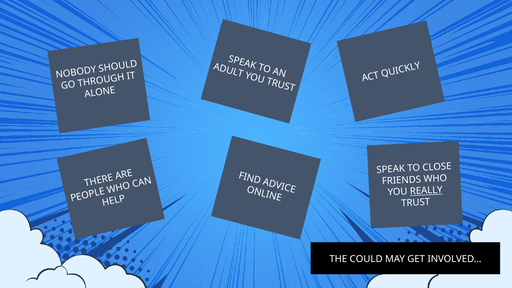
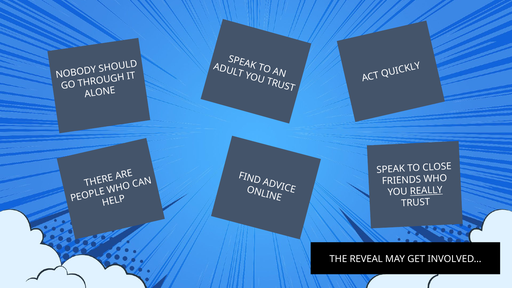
COULD: COULD -> REVEAL
